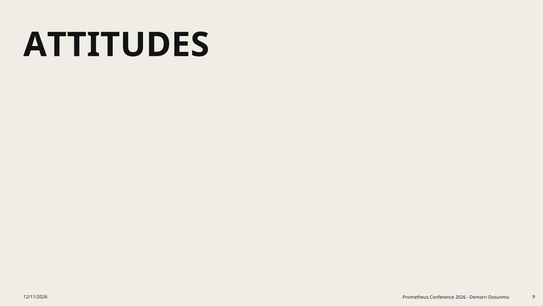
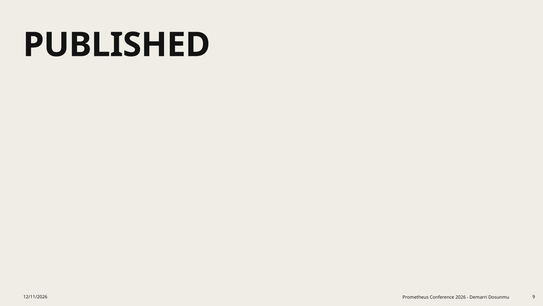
ATTITUDES: ATTITUDES -> PUBLISHED
